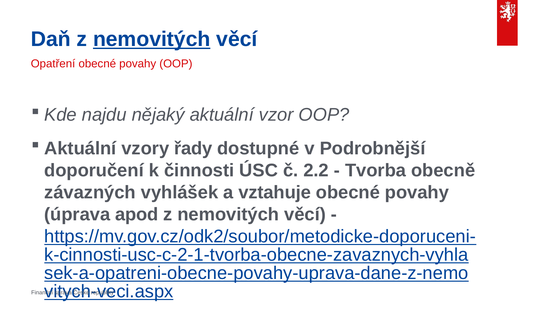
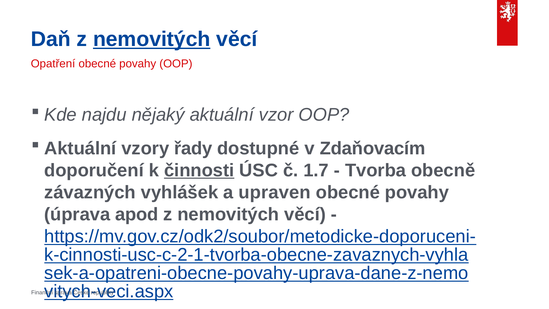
Podrobnější: Podrobnější -> Zdaňovacím
činnosti underline: none -> present
2.2: 2.2 -> 1.7
vztahuje: vztahuje -> upraven
